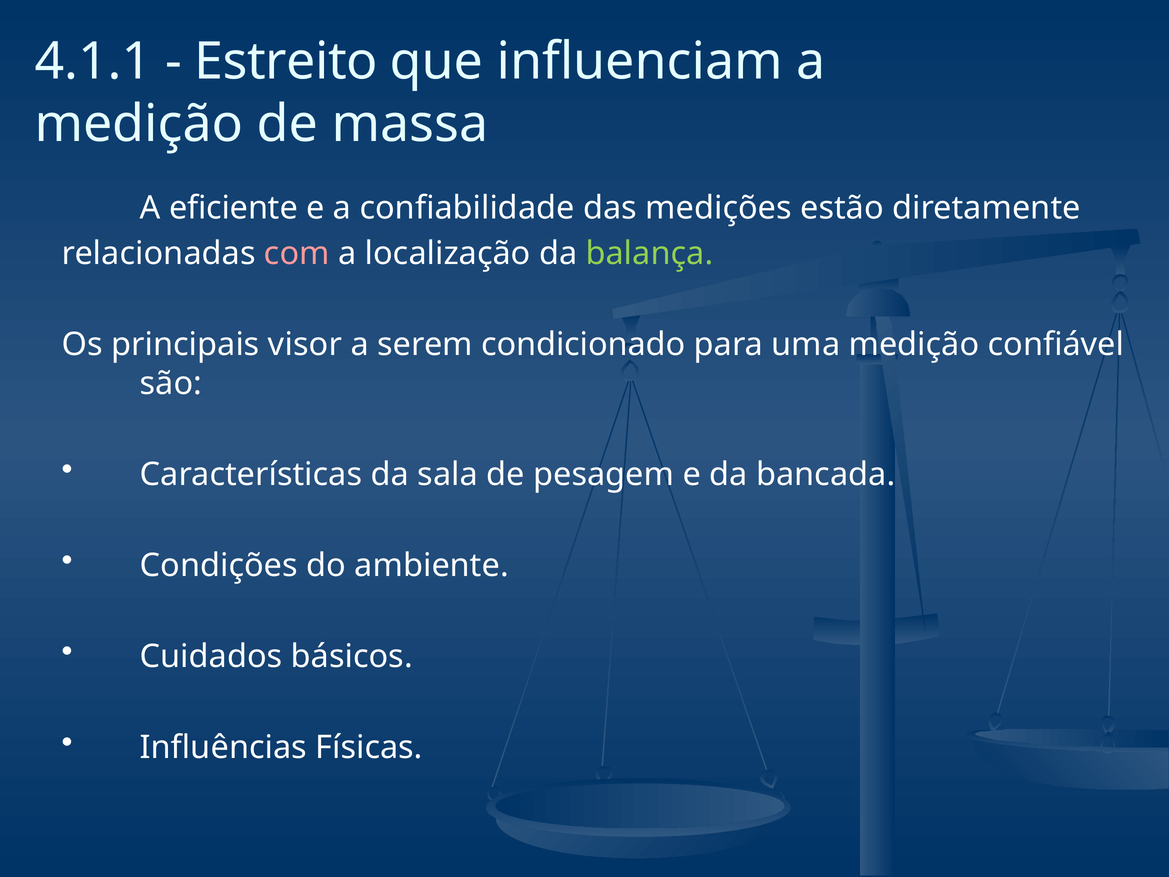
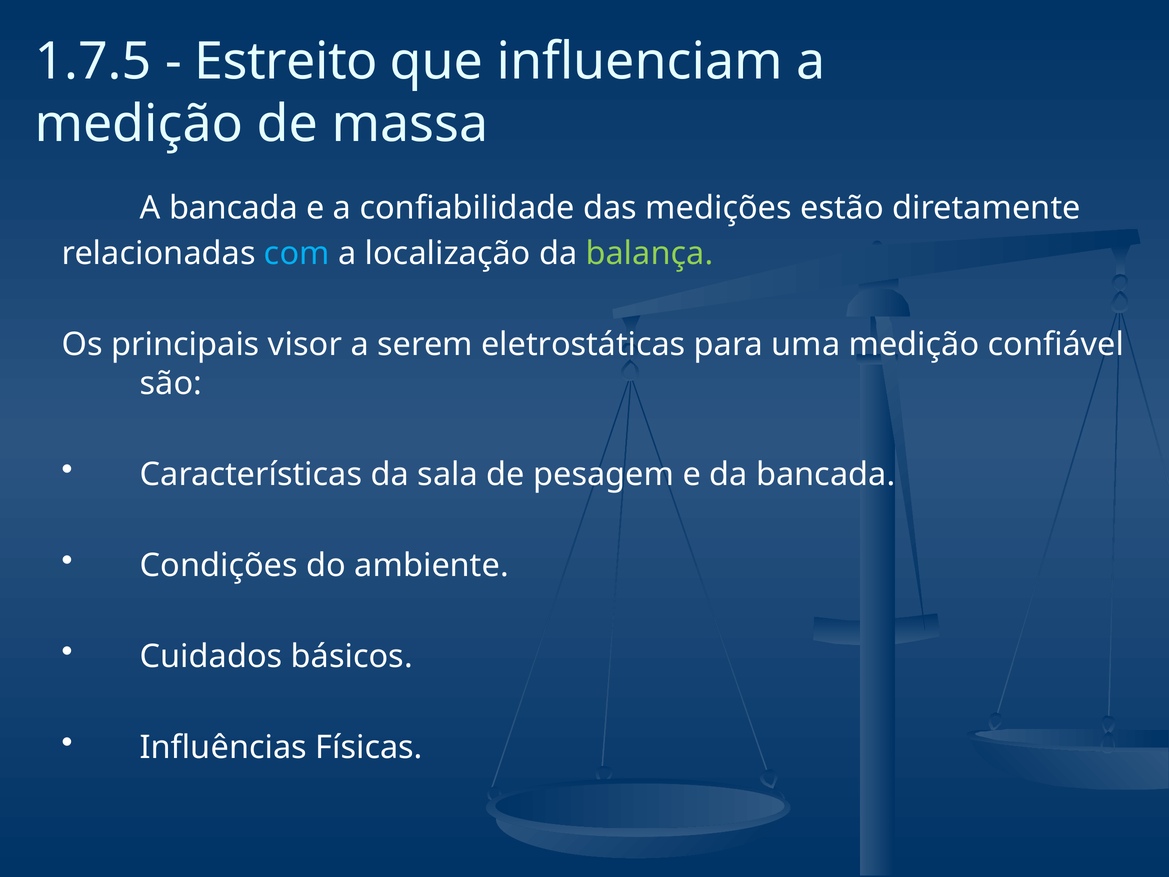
4.1.1: 4.1.1 -> 1.7.5
A eficiente: eficiente -> bancada
com colour: pink -> light blue
condicionado: condicionado -> eletrostáticas
